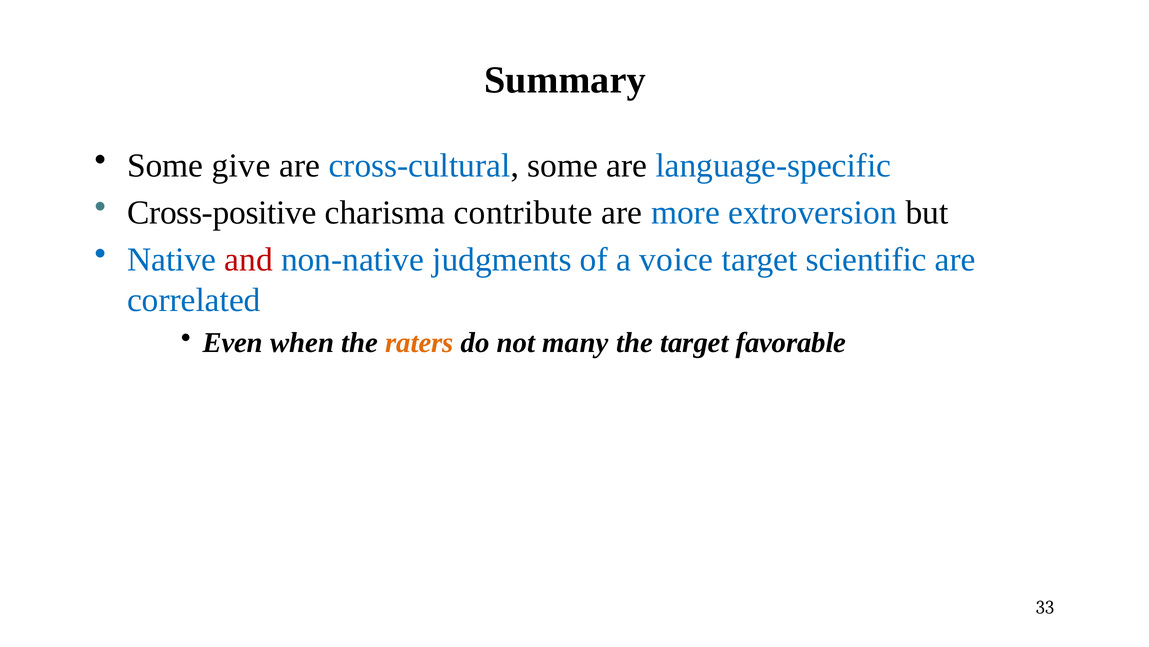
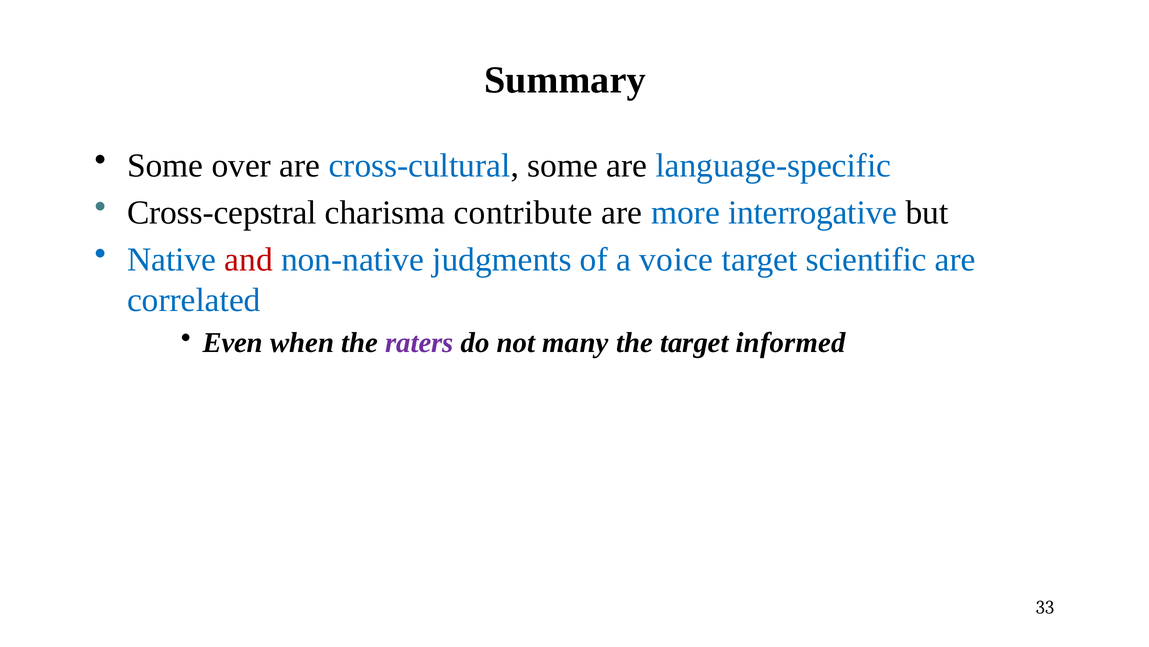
give: give -> over
Cross-positive: Cross-positive -> Cross-cepstral
extroversion: extroversion -> interrogative
raters colour: orange -> purple
favorable: favorable -> informed
